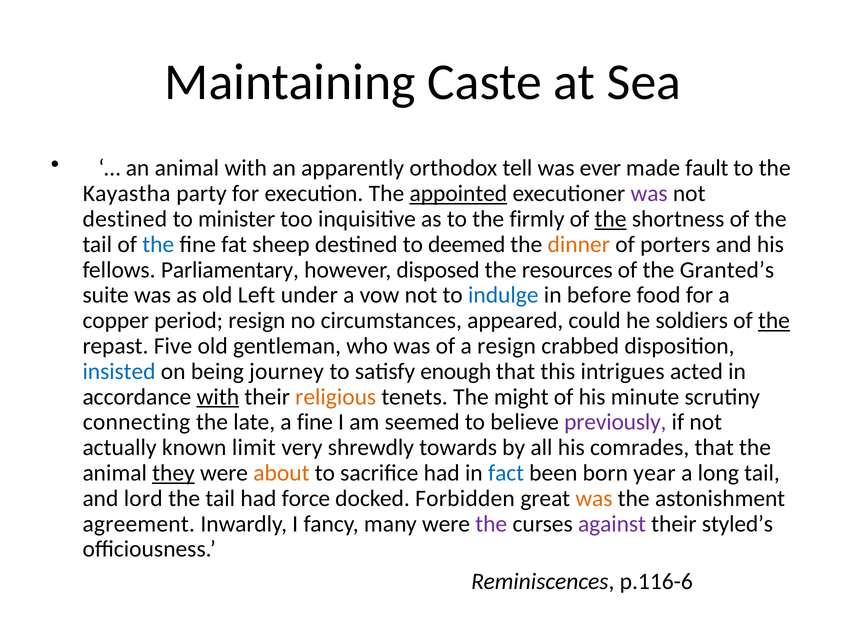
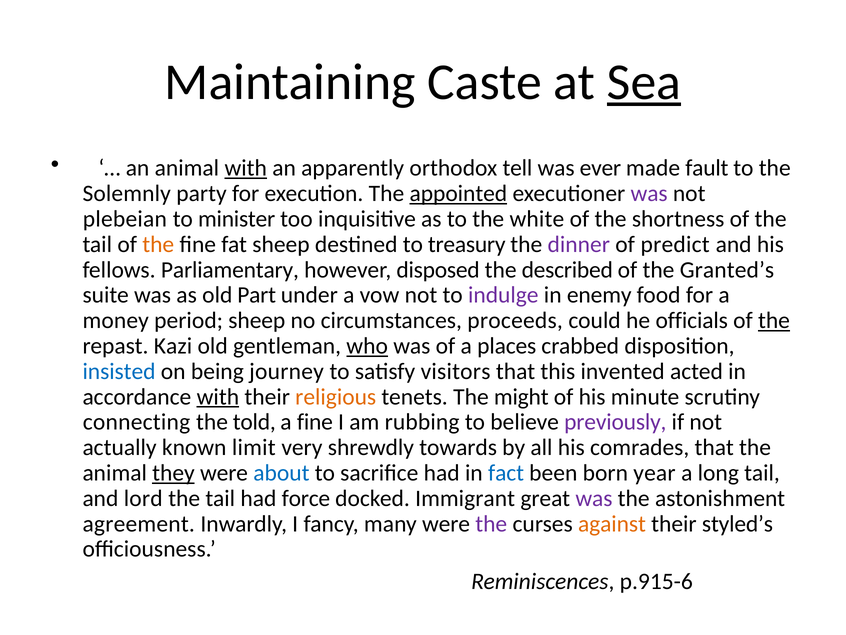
Sea underline: none -> present
with at (246, 168) underline: none -> present
Kayastha: Kayastha -> Solemnly
destined at (125, 219): destined -> plebeian
firmly: firmly -> white
the at (611, 219) underline: present -> none
the at (158, 244) colour: blue -> orange
deemed: deemed -> treasury
dinner colour: orange -> purple
porters: porters -> predict
resources: resources -> described
Left: Left -> Part
indulge colour: blue -> purple
before: before -> enemy
copper: copper -> money
period resign: resign -> sheep
appeared: appeared -> proceeds
soldiers: soldiers -> officials
Five: Five -> Kazi
who underline: none -> present
a resign: resign -> places
enough: enough -> visitors
intrigues: intrigues -> invented
late: late -> told
seemed: seemed -> rubbing
about colour: orange -> blue
Forbidden: Forbidden -> Immigrant
was at (594, 498) colour: orange -> purple
against colour: purple -> orange
p.116-6: p.116-6 -> p.915-6
